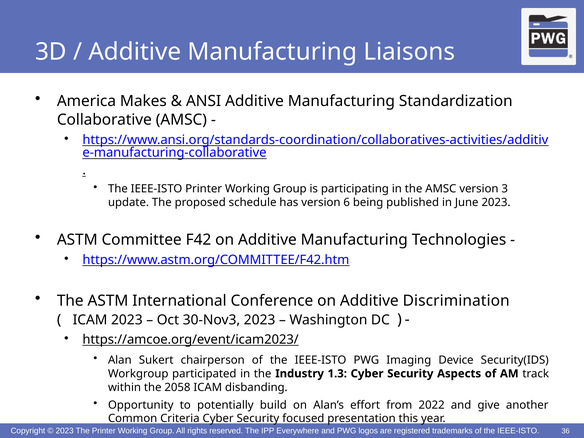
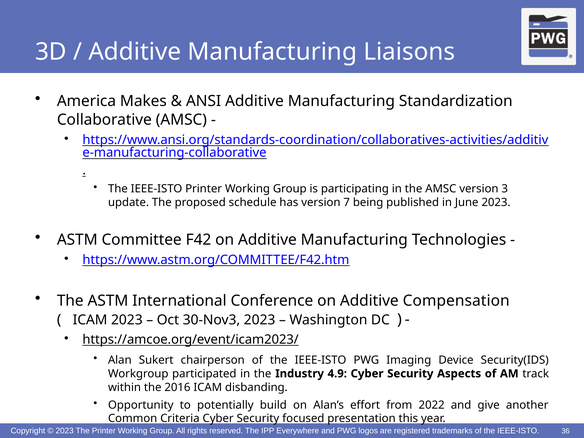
6: 6 -> 7
Discrimination: Discrimination -> Compensation
1.3: 1.3 -> 4.9
2058: 2058 -> 2016
